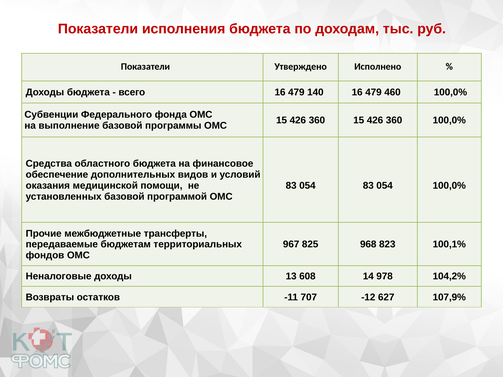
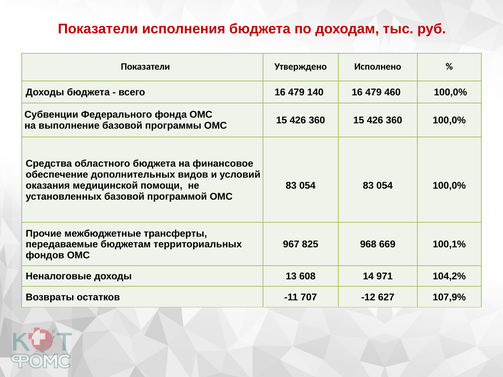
823: 823 -> 669
978: 978 -> 971
